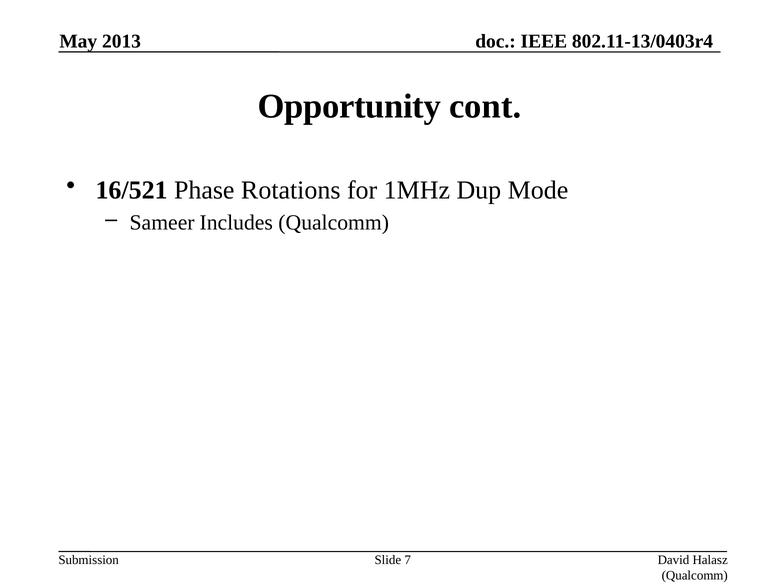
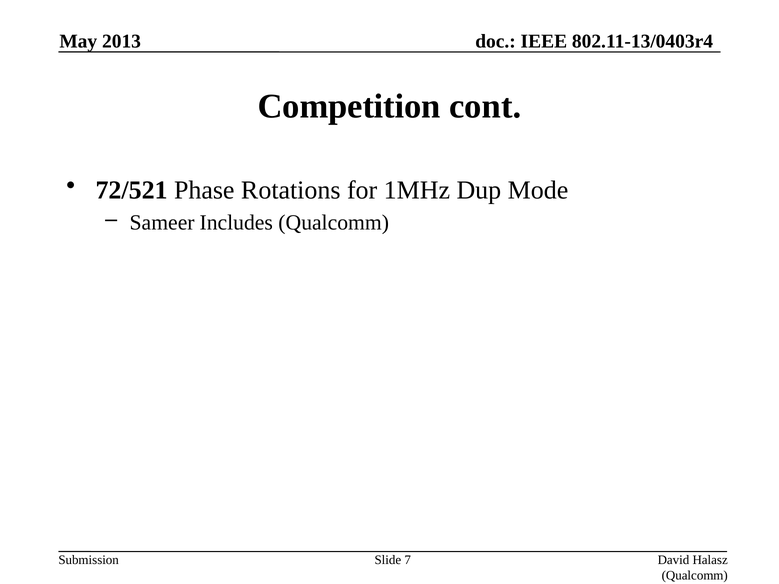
Opportunity: Opportunity -> Competition
16/521: 16/521 -> 72/521
